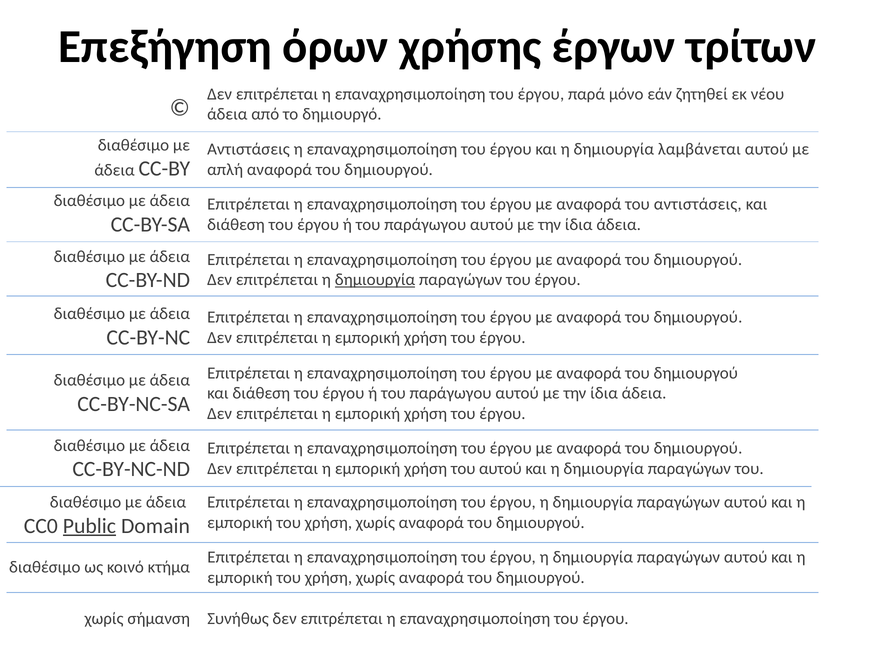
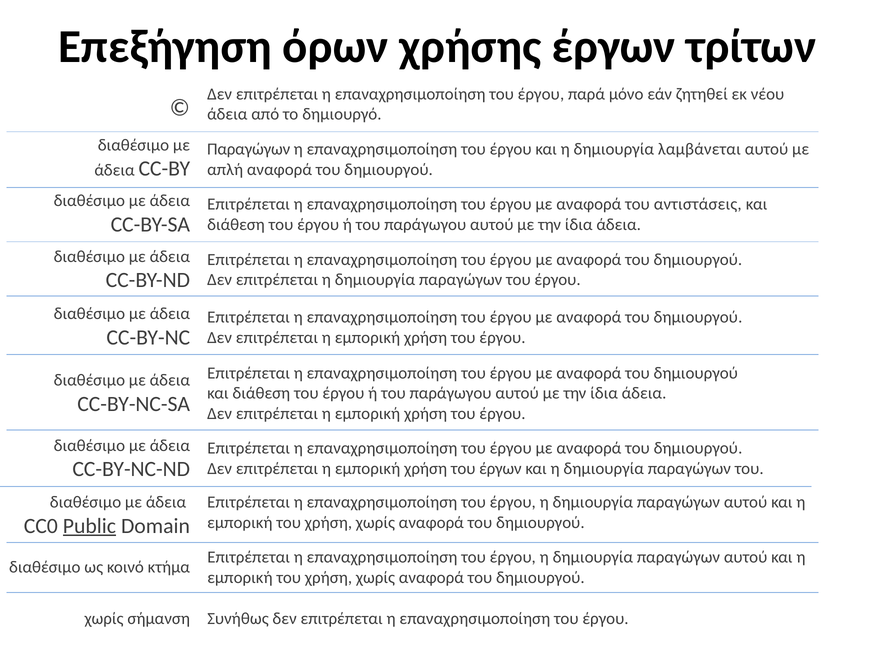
Αντιστάσεις at (248, 149): Αντιστάσεις -> Παραγώγων
δημιουργία at (375, 280) underline: present -> none
του αυτού: αυτού -> έργων
